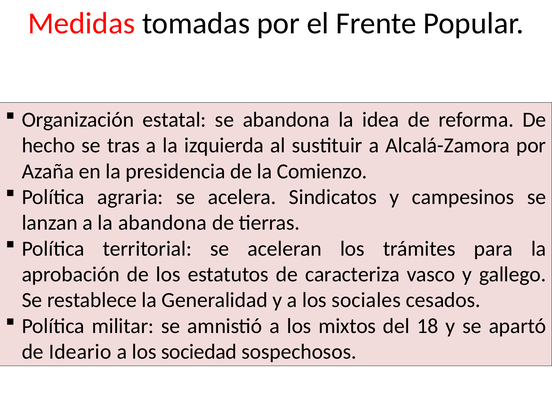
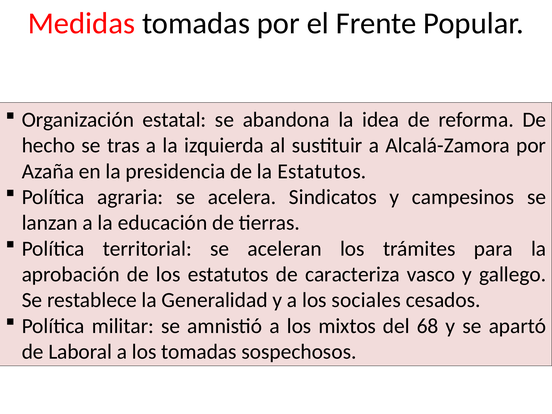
la Comienzo: Comienzo -> Estatutos
la abandona: abandona -> educación
18: 18 -> 68
Ideario: Ideario -> Laboral
los sociedad: sociedad -> tomadas
